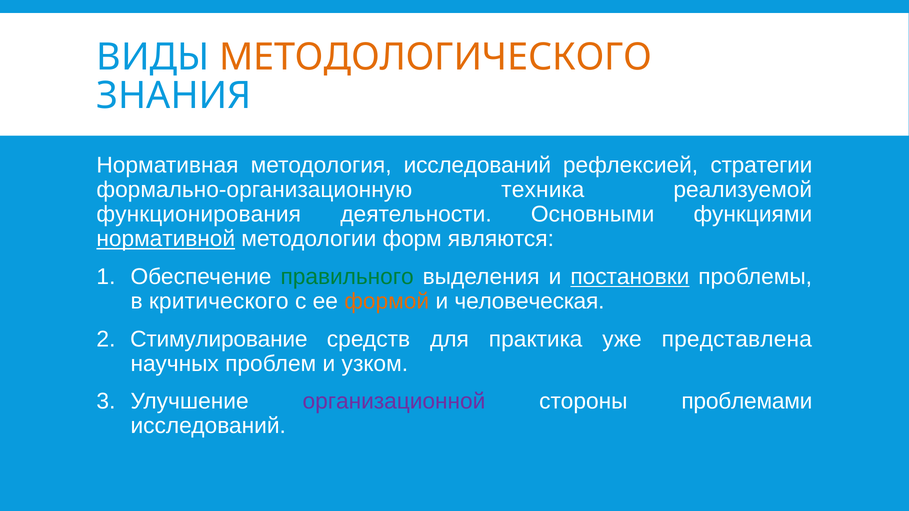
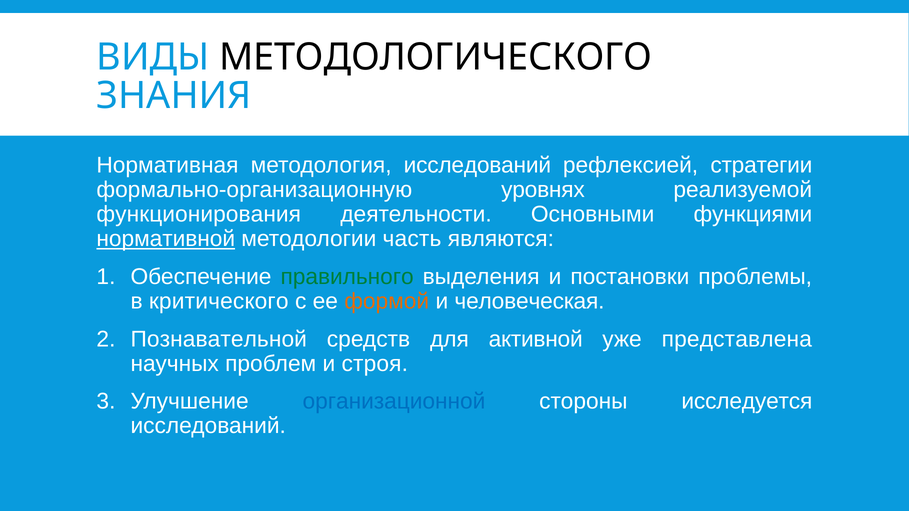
МЕТОДОЛОГИЧЕСКОГО colour: orange -> black
техника: техника -> уровнях
форм: форм -> часть
постановки underline: present -> none
Стимулирование: Стимулирование -> Познавательной
практика: практика -> активной
узком: узком -> строя
организационной colour: purple -> blue
проблемами: проблемами -> исследуется
